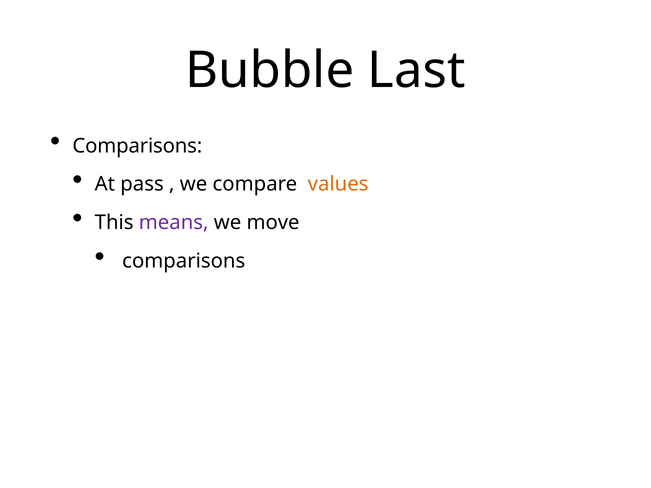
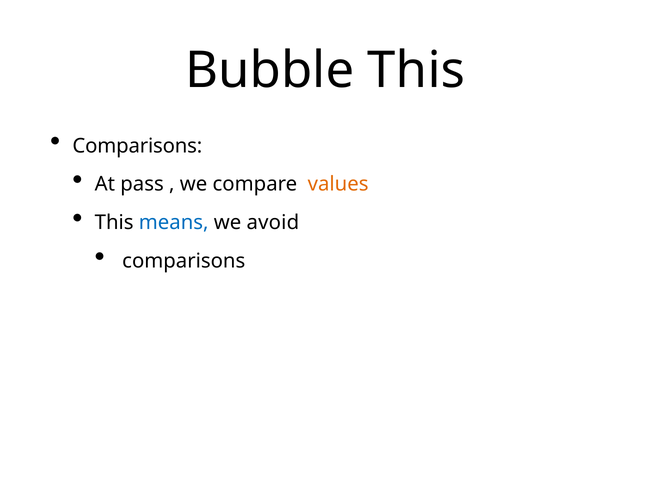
Bubble Last: Last -> This
means colour: purple -> blue
move: move -> avoid
